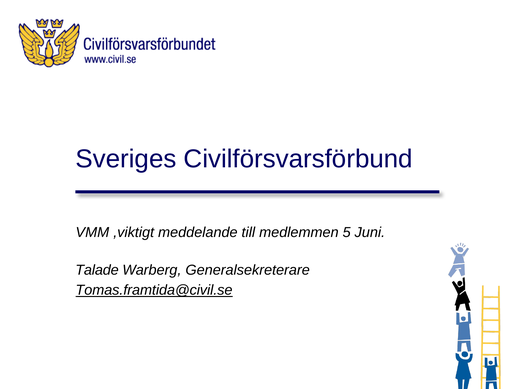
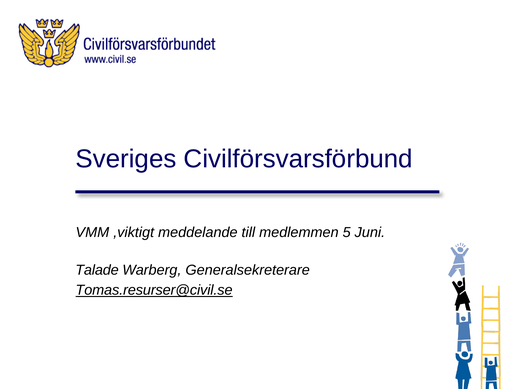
Tomas.framtida@civil.se: Tomas.framtida@civil.se -> Tomas.resurser@civil.se
